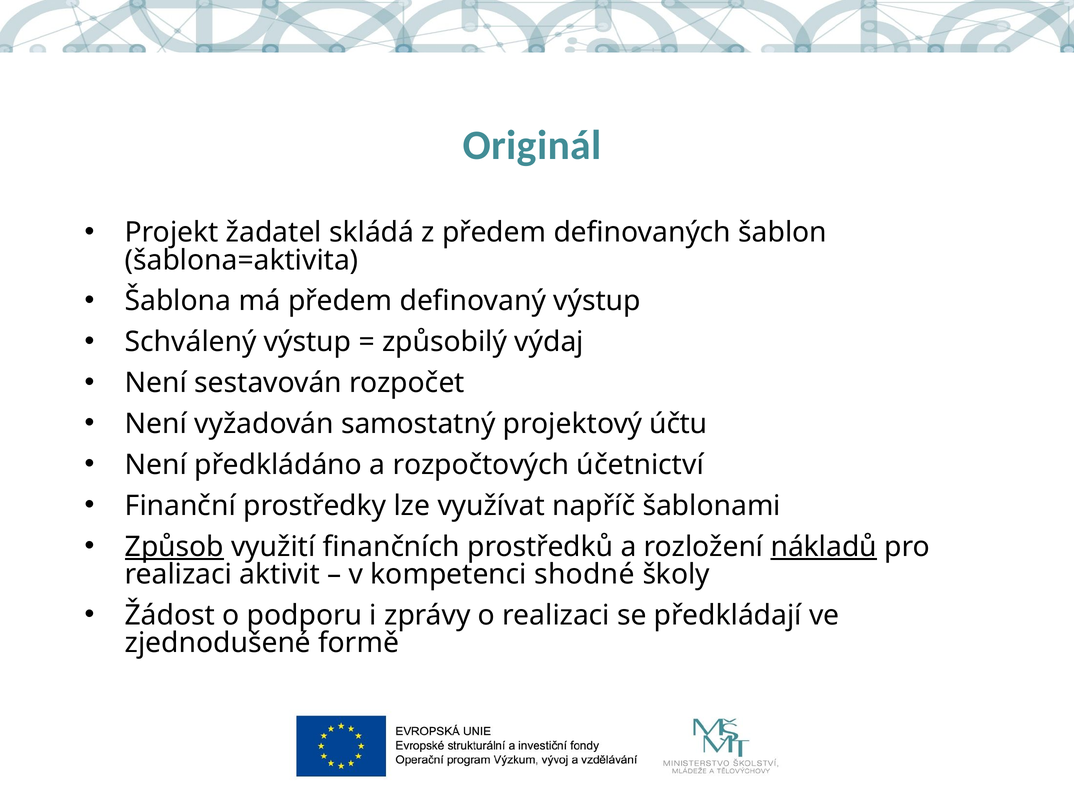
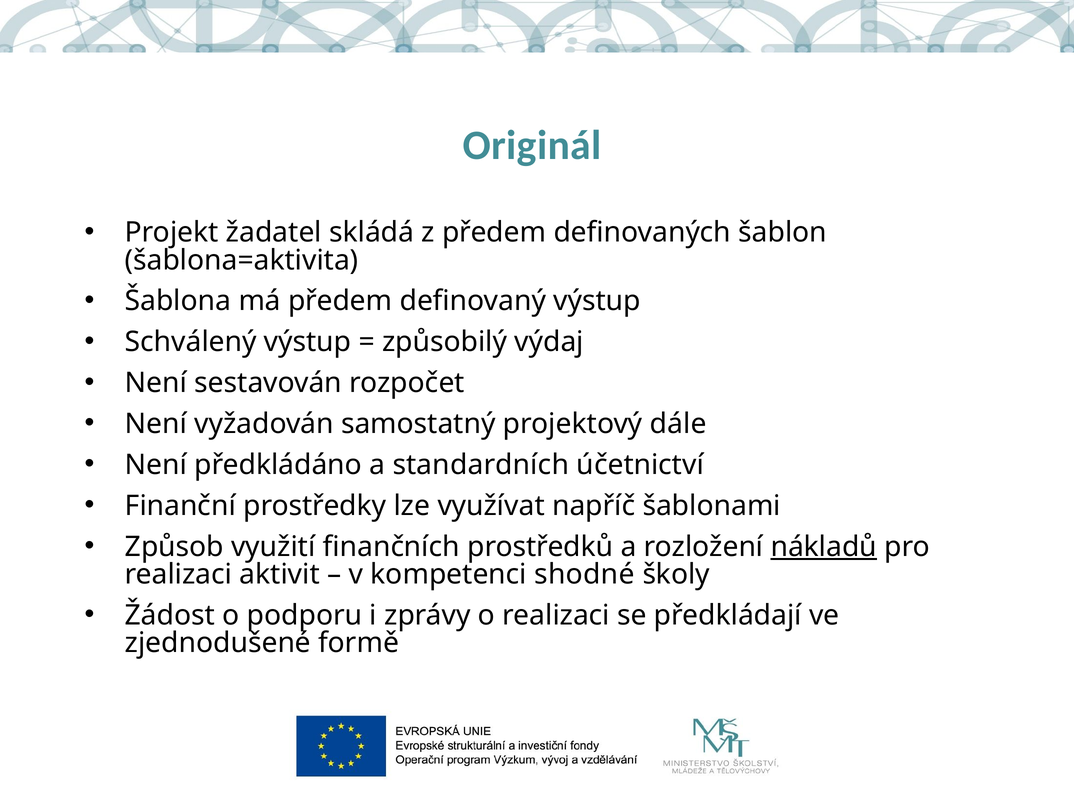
účtu: účtu -> dále
rozpočtových: rozpočtových -> standardních
Způsob underline: present -> none
